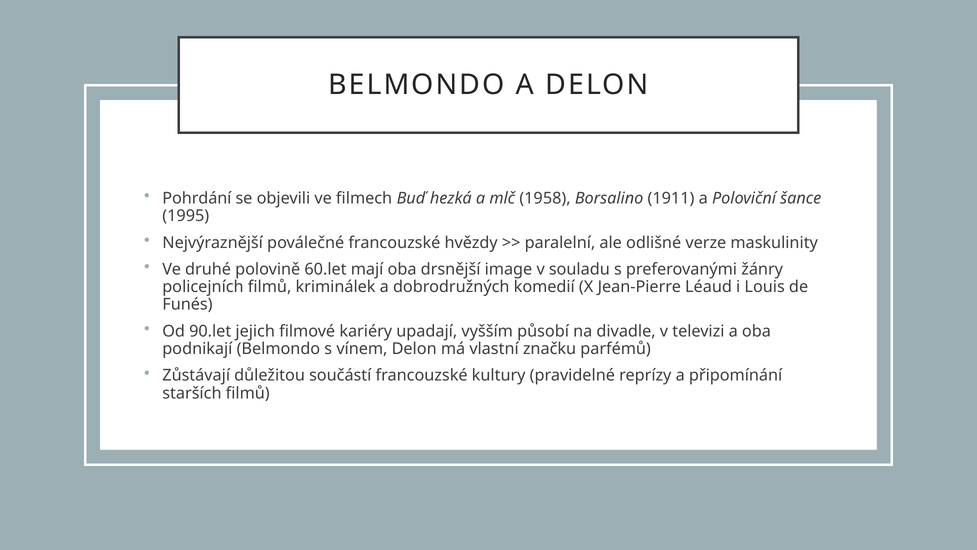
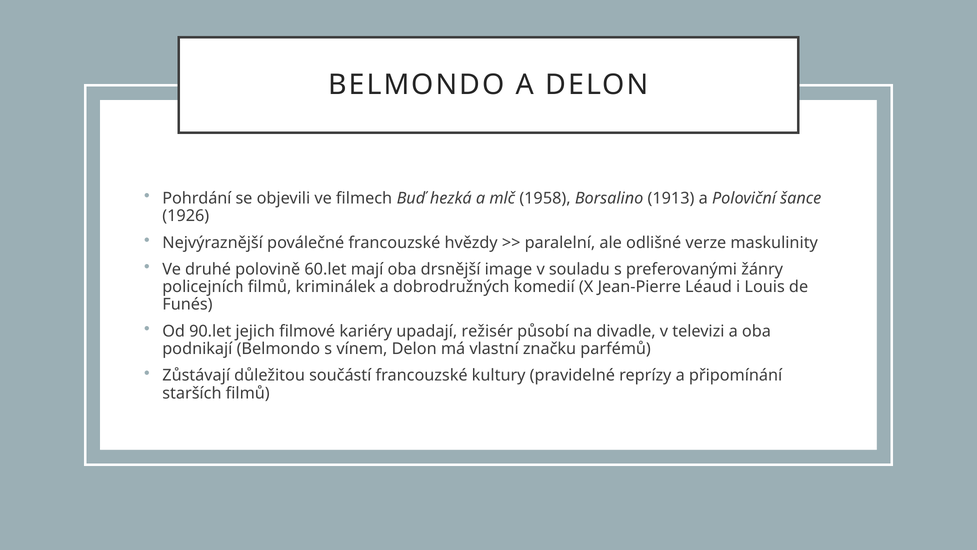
1911: 1911 -> 1913
1995: 1995 -> 1926
vyšším: vyšším -> režisér
